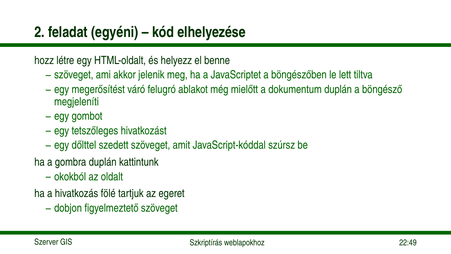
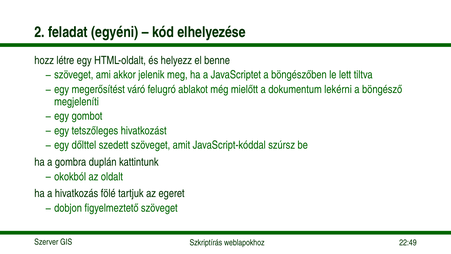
dokumentum duplán: duplán -> lekérni
